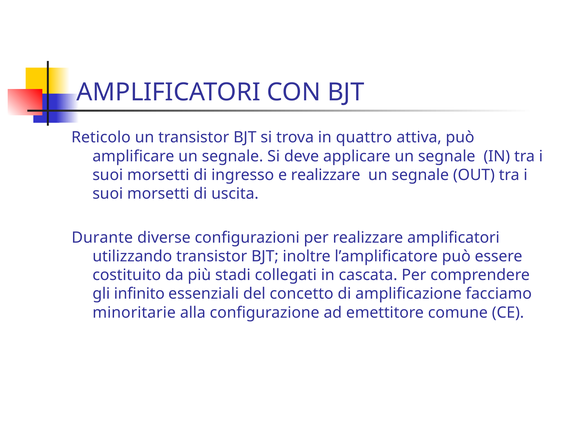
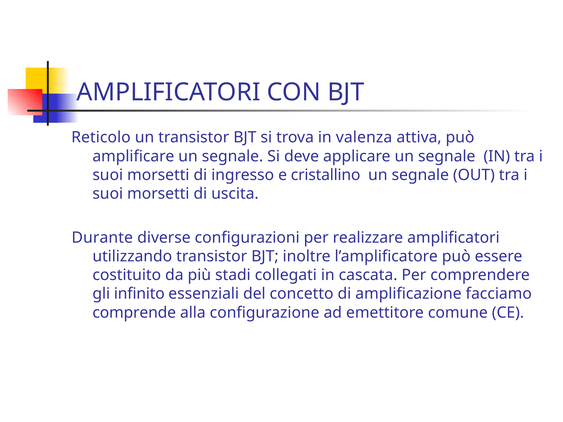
quattro: quattro -> valenza
e realizzare: realizzare -> cristallino
minoritarie: minoritarie -> comprende
